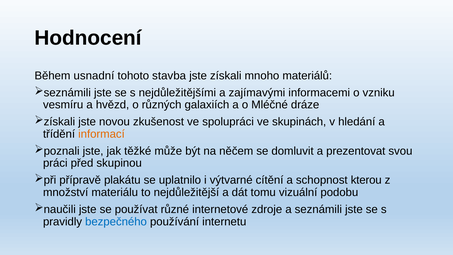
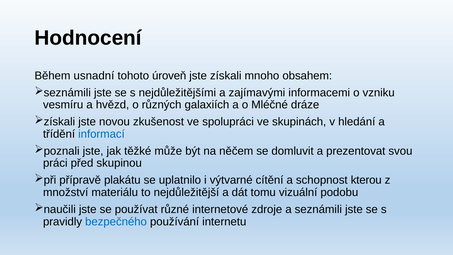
stavba: stavba -> úroveň
materiálů: materiálů -> obsahem
informací colour: orange -> blue
